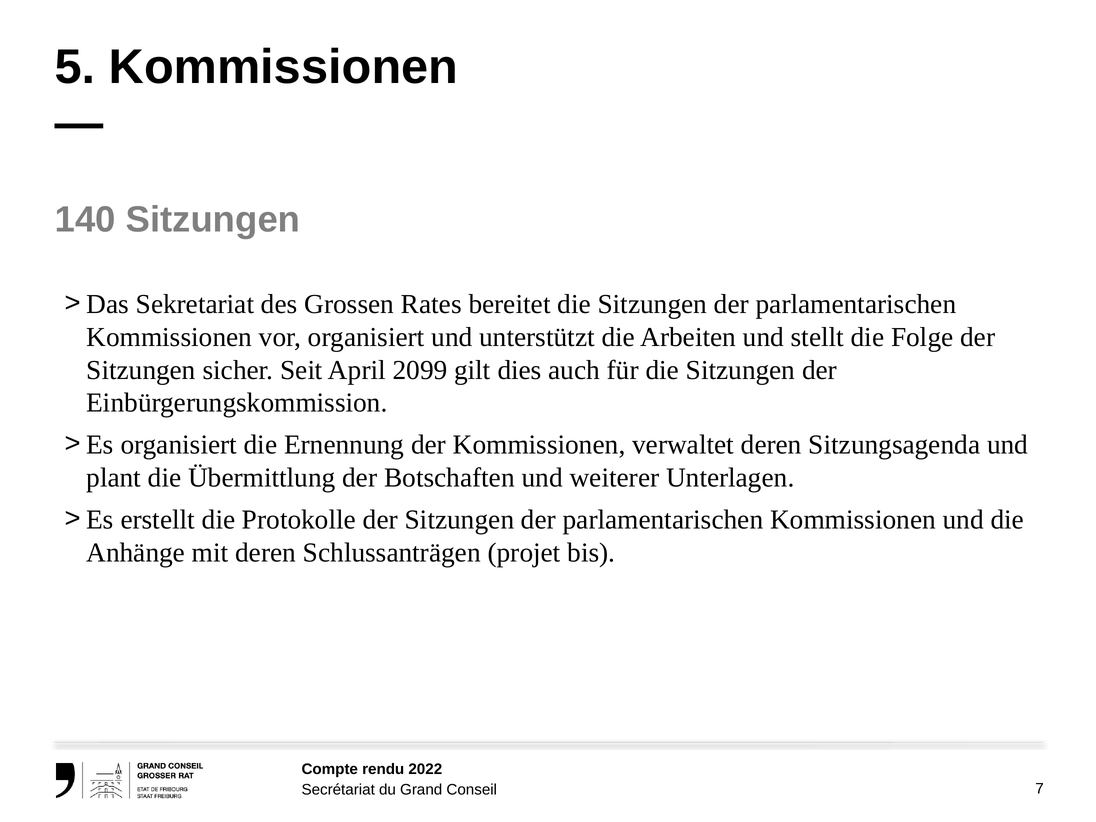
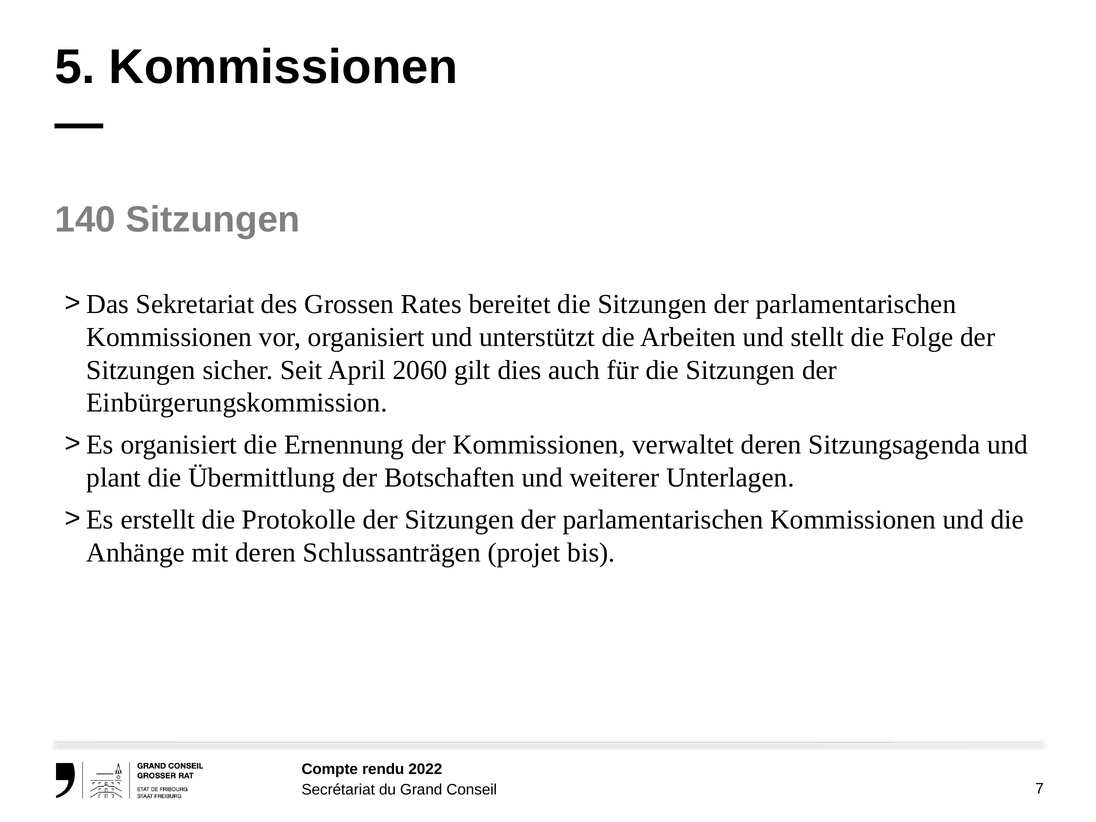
2099: 2099 -> 2060
